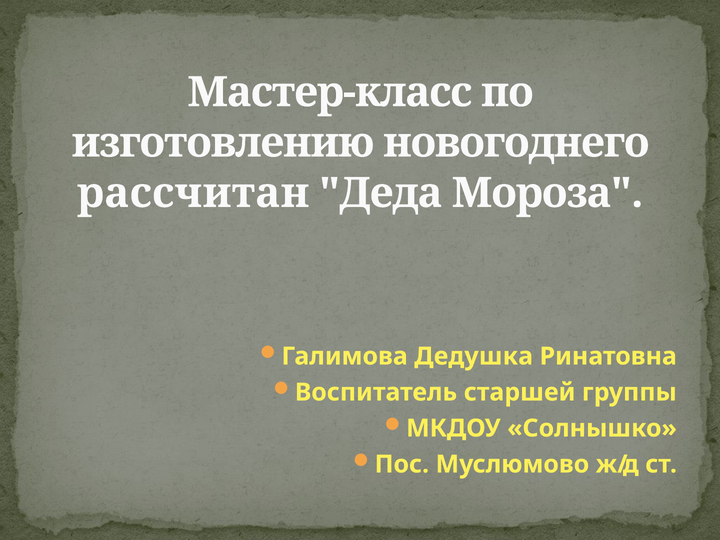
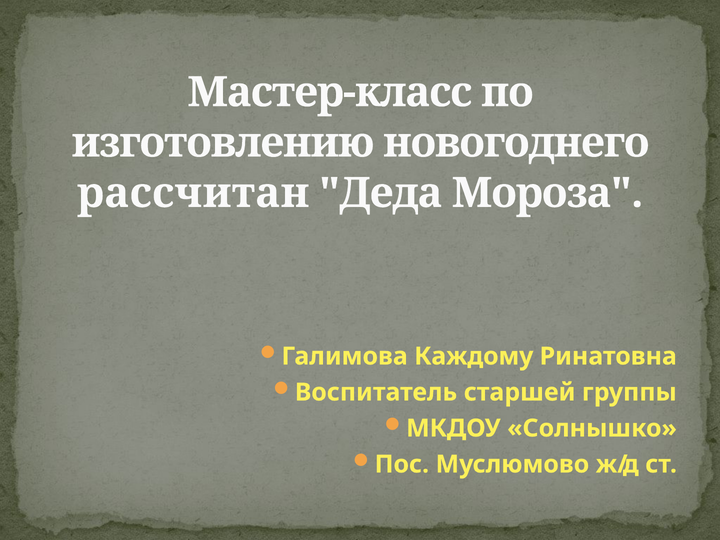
Дедушка: Дедушка -> Каждому
